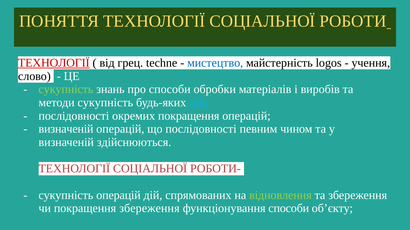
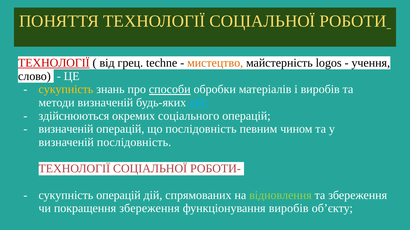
мистецтво colour: blue -> orange
сукупність at (66, 90) colour: light green -> yellow
способи at (170, 90) underline: none -> present
методи сукупність: сукупність -> визначеній
послідовності at (74, 116): послідовності -> здійснюються
окремих покращення: покращення -> соціального
що послідовності: послідовності -> послідовність
визначеній здійснюються: здійснюються -> послідовність
функціонування способи: способи -> виробів
